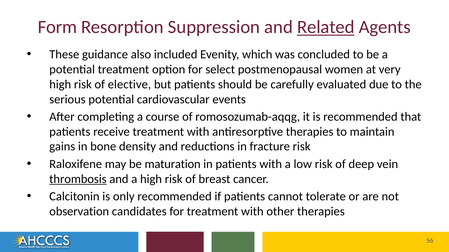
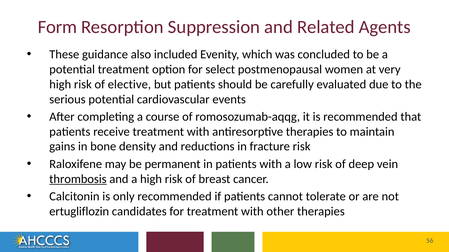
Related underline: present -> none
maturation: maturation -> permanent
observation: observation -> ertugliflozin
